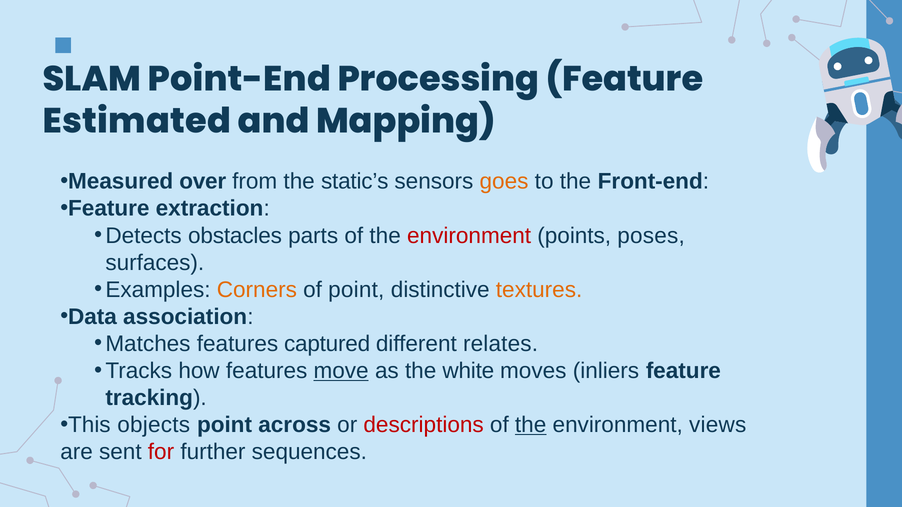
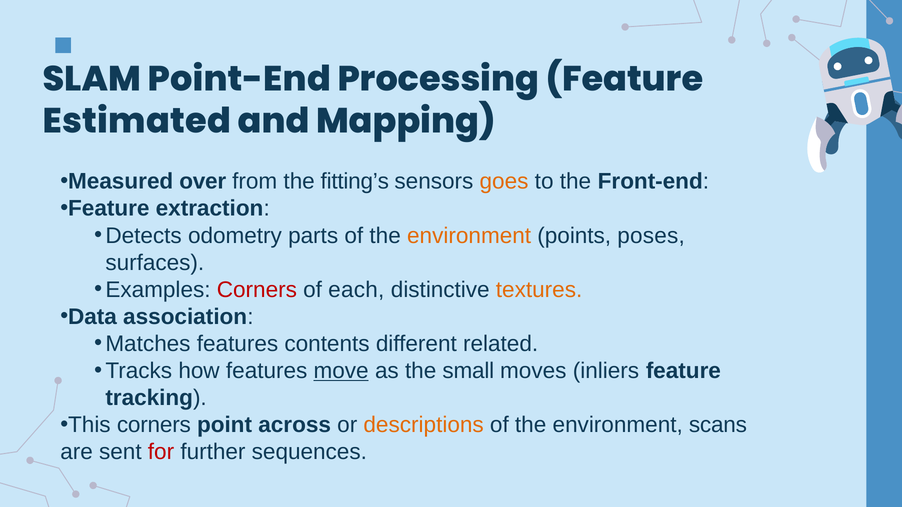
static’s: static’s -> fitting’s
obstacles: obstacles -> odometry
environment at (469, 236) colour: red -> orange
Corners at (257, 290) colour: orange -> red
of point: point -> each
captured: captured -> contents
relates: relates -> related
white: white -> small
This objects: objects -> corners
descriptions colour: red -> orange
the at (531, 425) underline: present -> none
views: views -> scans
